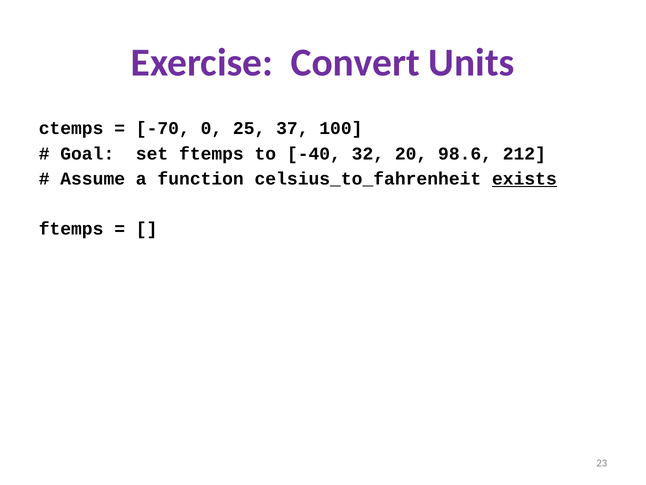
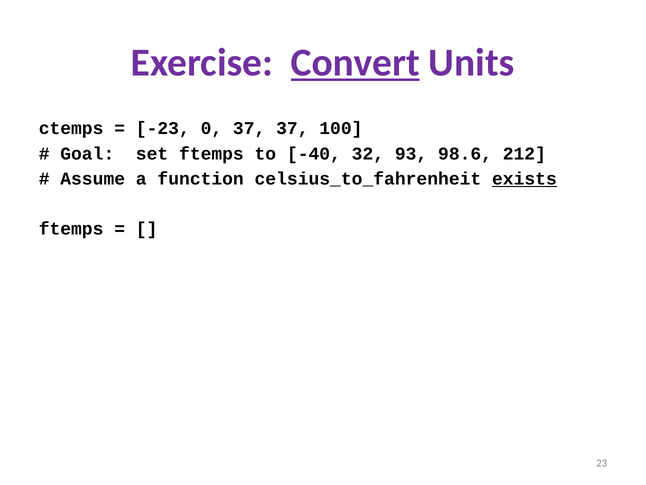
Convert underline: none -> present
-70: -70 -> -23
0 25: 25 -> 37
20: 20 -> 93
